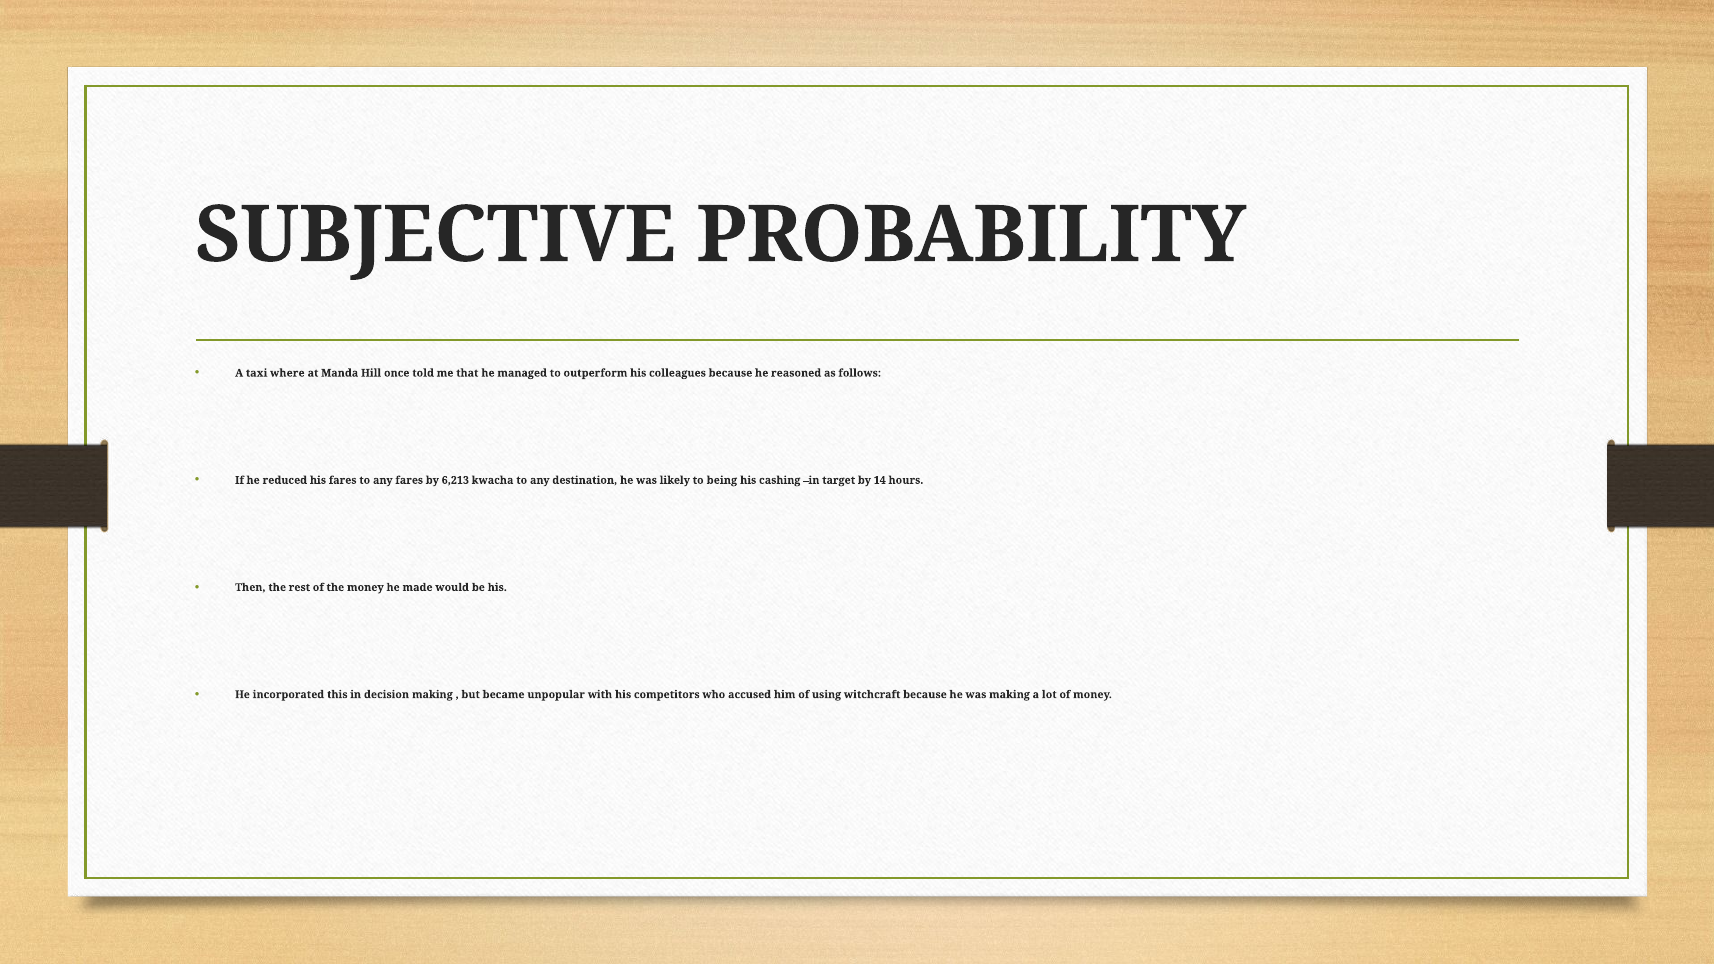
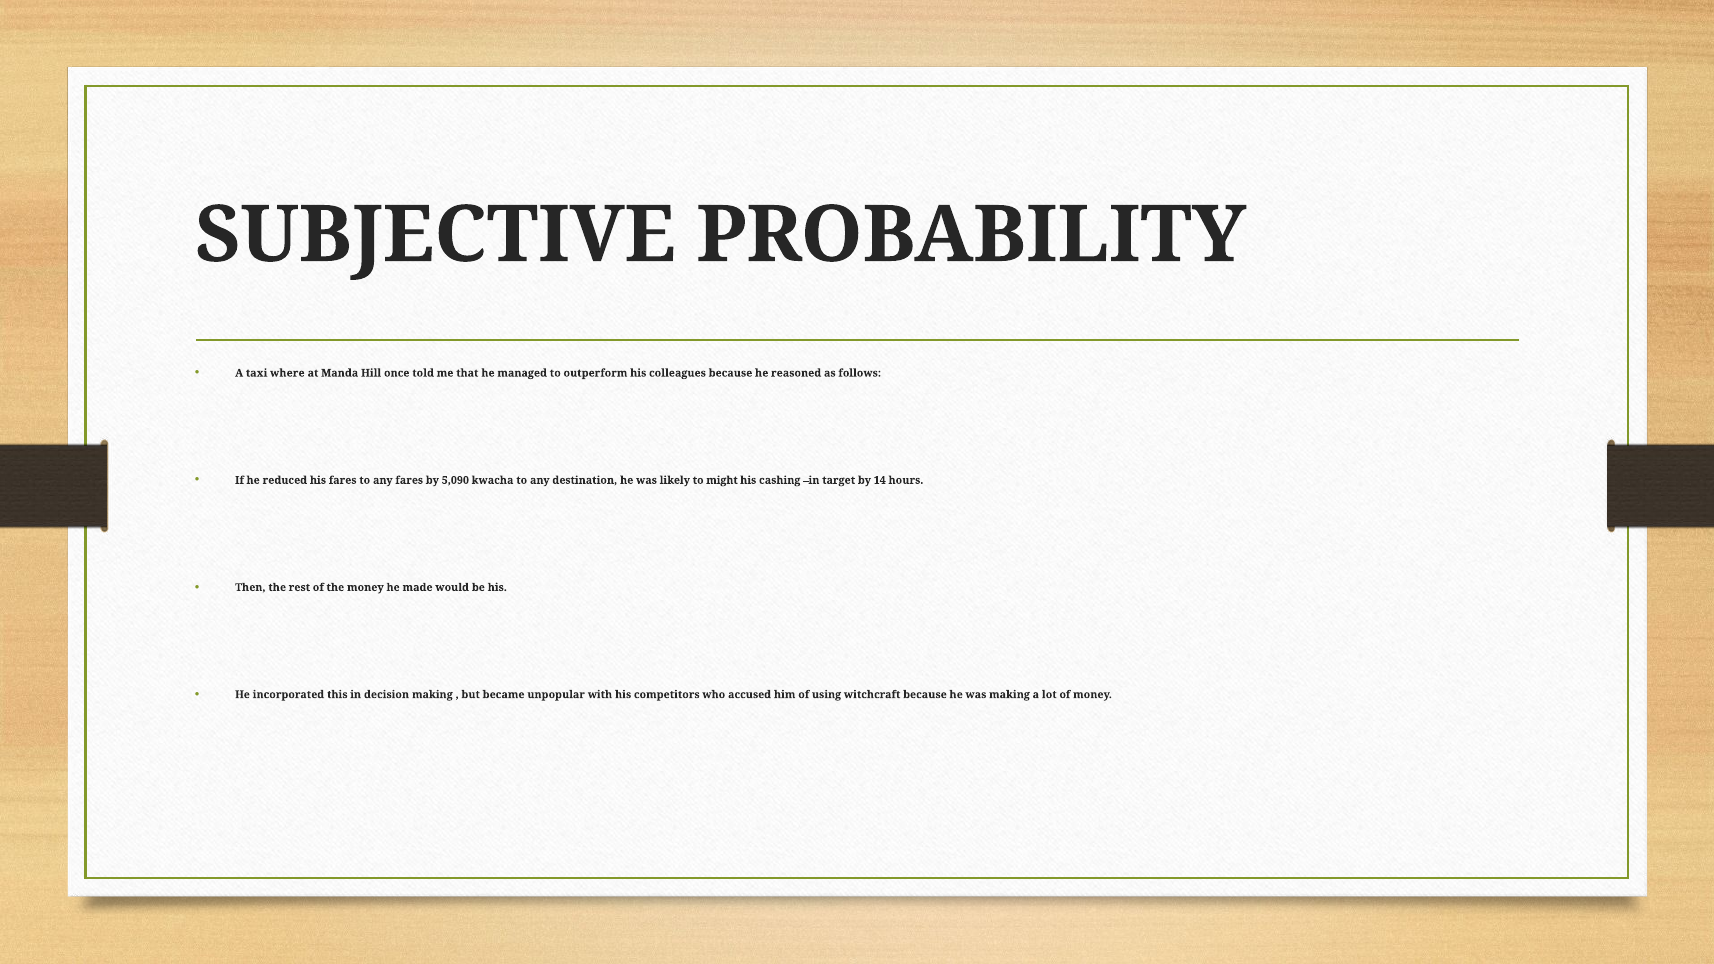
6,213: 6,213 -> 5,090
being: being -> might
